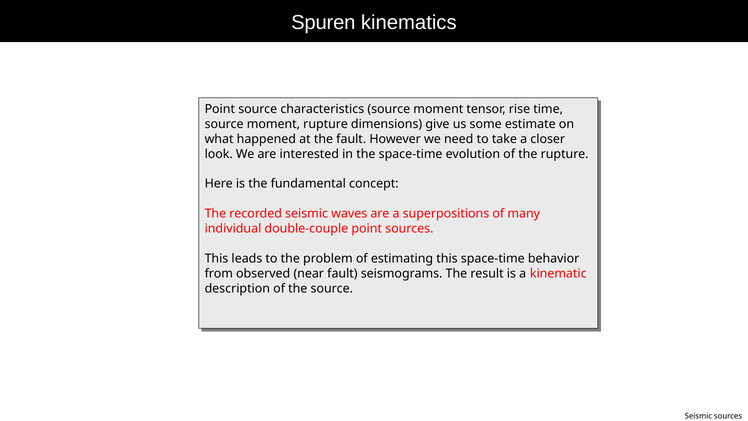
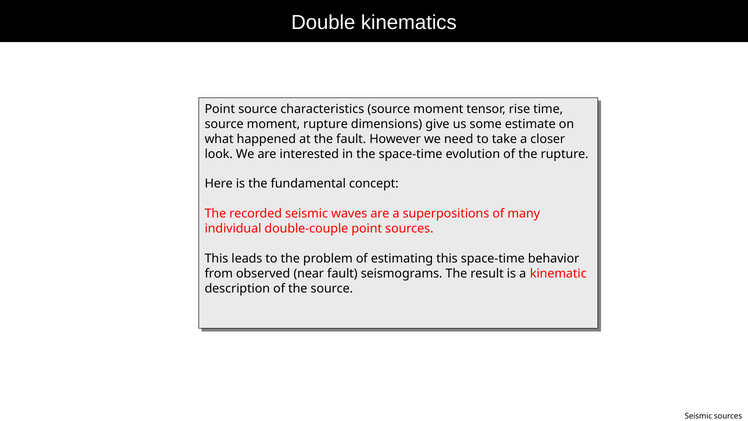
Spuren: Spuren -> Double
